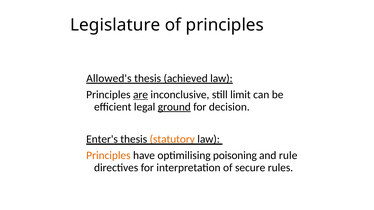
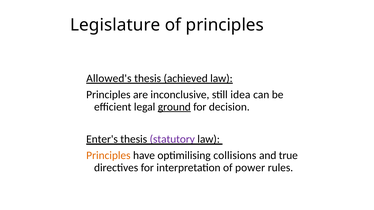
are underline: present -> none
limit: limit -> idea
statutory colour: orange -> purple
poisoning: poisoning -> collisions
rule: rule -> true
secure: secure -> power
